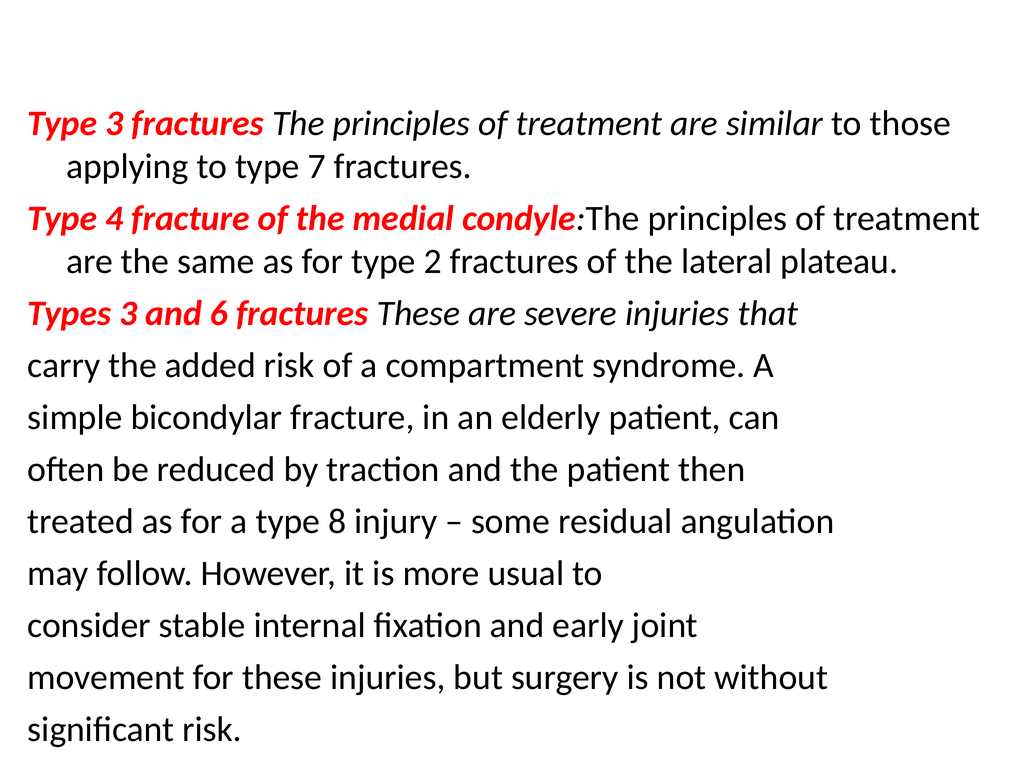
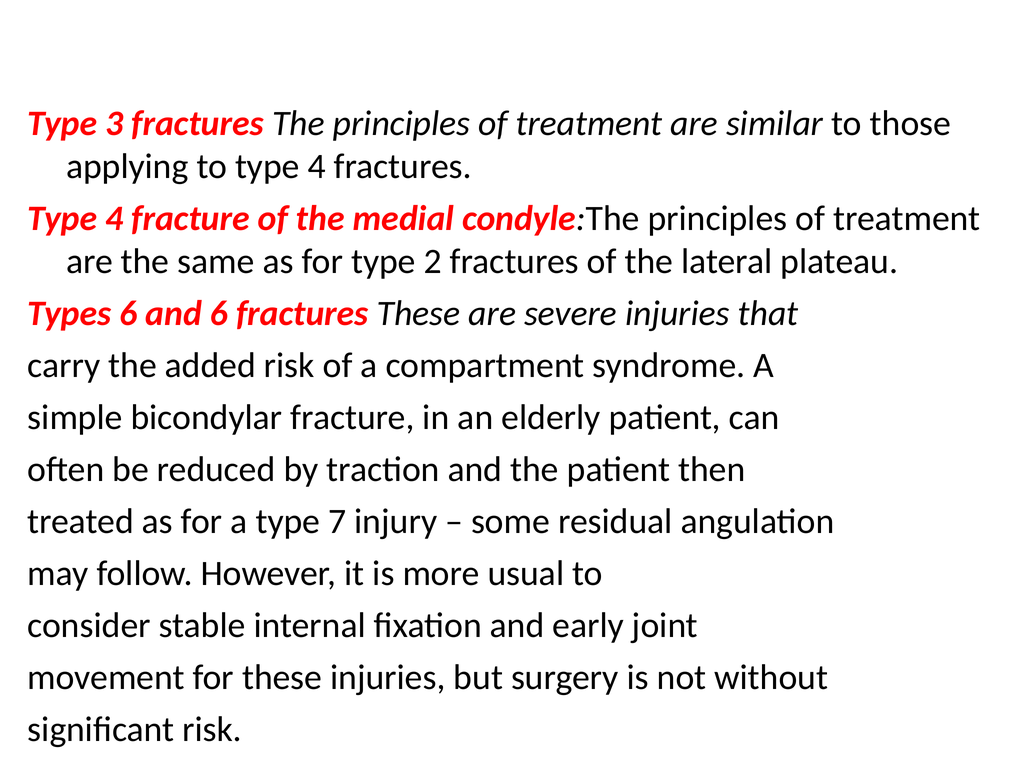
to type 7: 7 -> 4
Types 3: 3 -> 6
8: 8 -> 7
